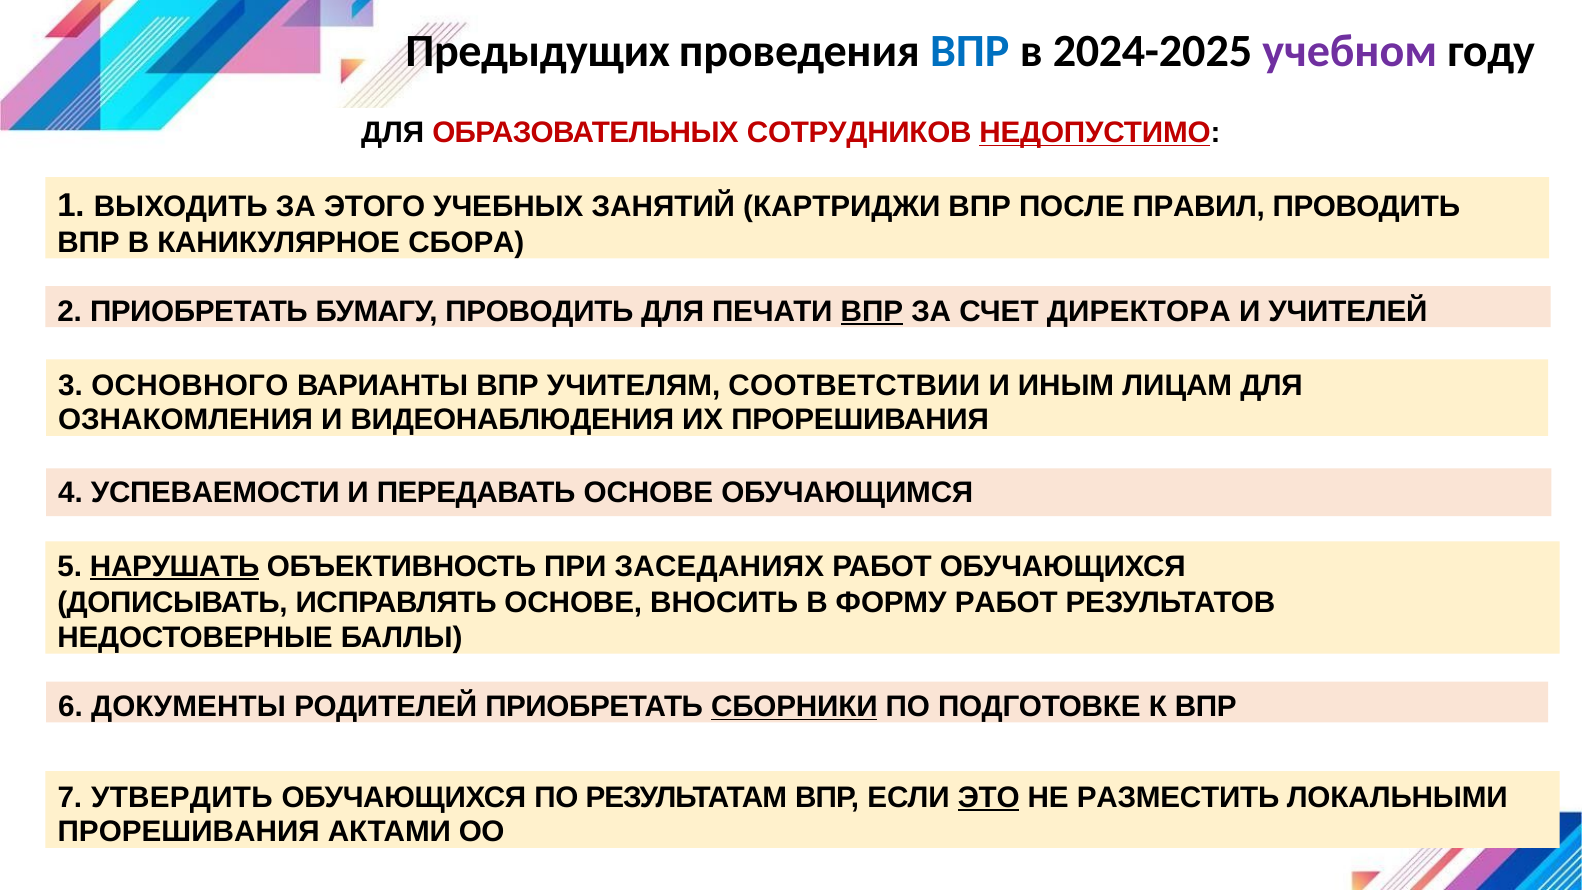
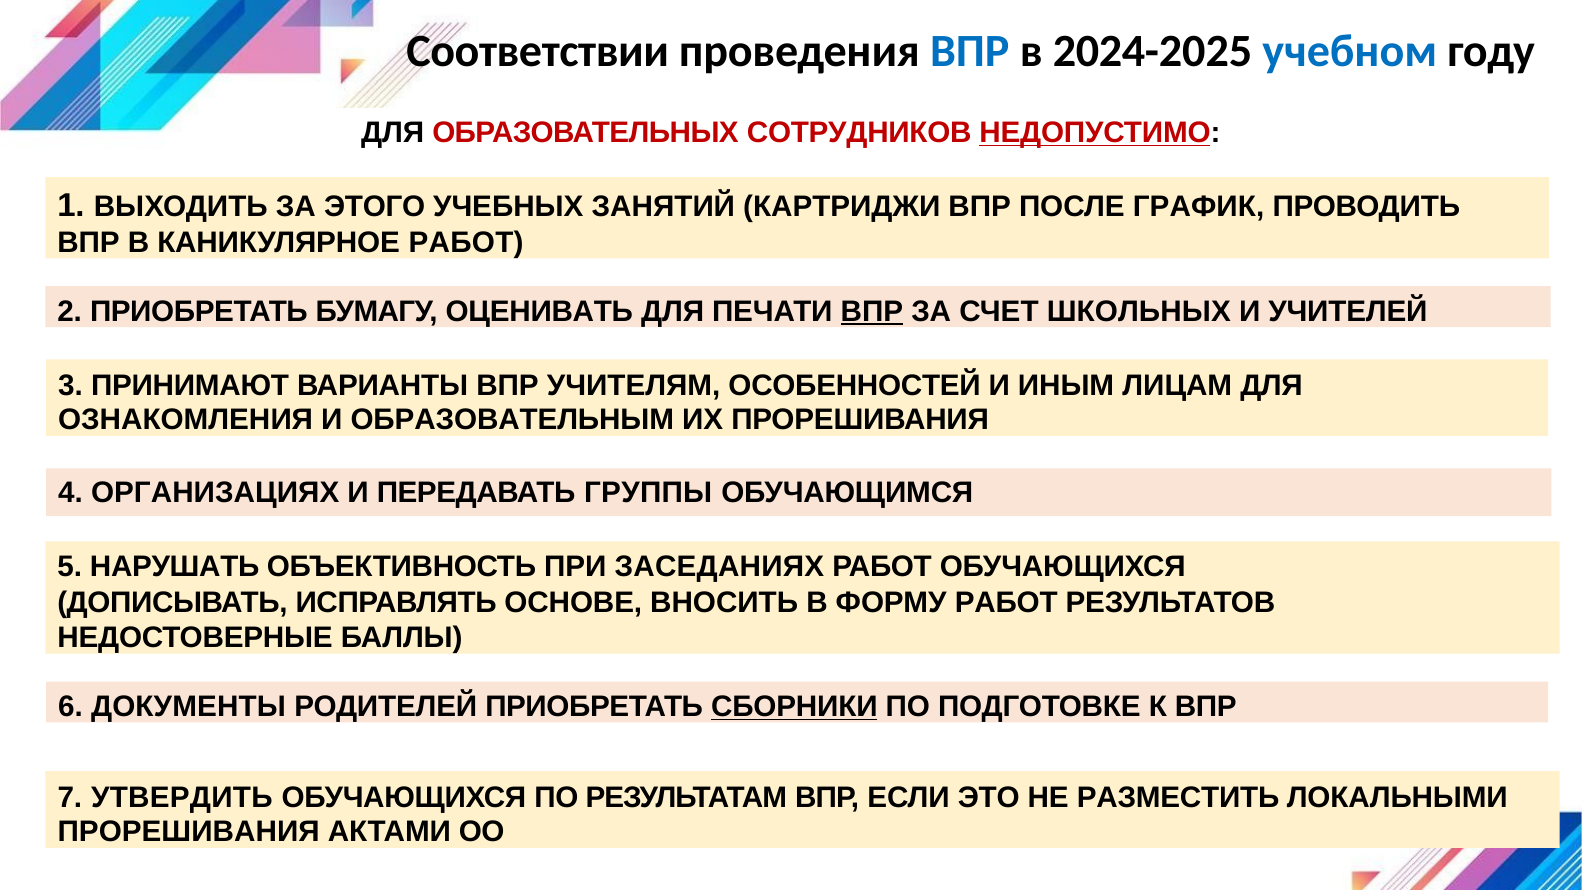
Предыдущих: Предыдущих -> Соответствии
учебном colour: purple -> blue
ПРАВИЛ: ПРАВИЛ -> ГРАФИК
КАНИКУЛЯРНОЕ СБОРА: СБОРА -> РАБОТ
БУМАГУ ПРОВОДИТЬ: ПРОВОДИТЬ -> ОЦЕНИВАТЬ
ДИРЕКТОРА: ДИРЕКТОРА -> ШКОЛЬНЫХ
ОСНОВНОГО: ОСНОВНОГО -> ПРИНИМАЮТ
СООТВЕТСТВИИ: СООТВЕТСТВИИ -> ОСОБЕННОСТЕЙ
ВИДЕОНАБЛЮДЕНИЯ: ВИДЕОНАБЛЮДЕНИЯ -> ОБРАЗОВАТЕЛЬНЫМ
УСПЕВАЕМОСТИ: УСПЕВАЕМОСТИ -> ОРГАНИЗАЦИЯХ
ПЕРЕДАВАТЬ ОСНОВЕ: ОСНОВЕ -> ГРУППЫ
НАРУШАТЬ underline: present -> none
ЭТО underline: present -> none
